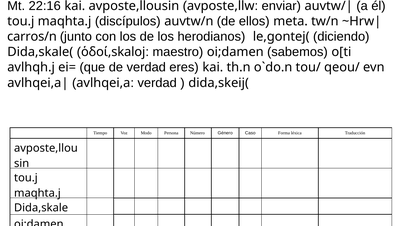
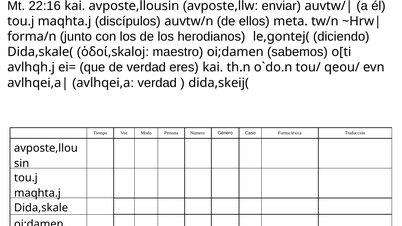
carros/n: carros/n -> forma/n
